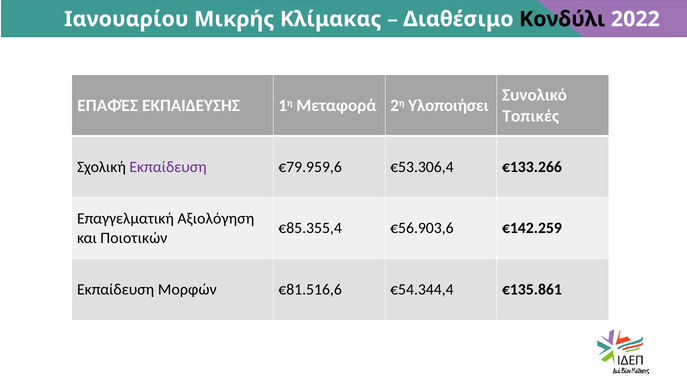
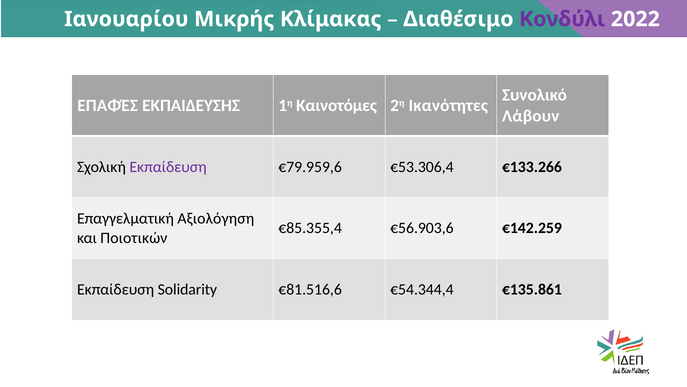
Κονδύλι colour: black -> purple
Μεταφορά: Μεταφορά -> Καινοτόμες
Υλοποιήσει: Υλοποιήσει -> Ικανότητες
Τοπικές: Τοπικές -> Λάβουν
Μορφών: Μορφών -> Solidarity
